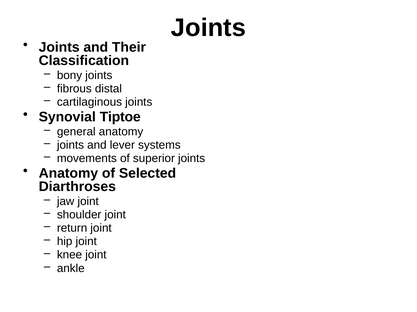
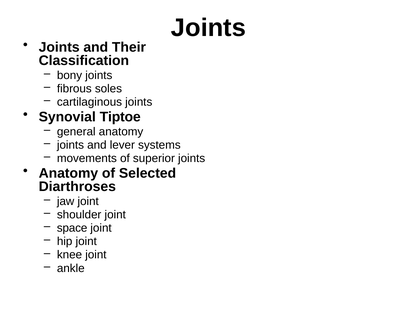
distal: distal -> soles
return: return -> space
